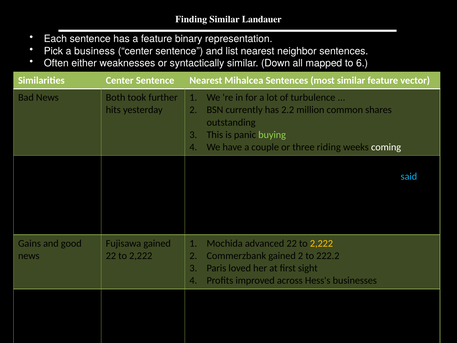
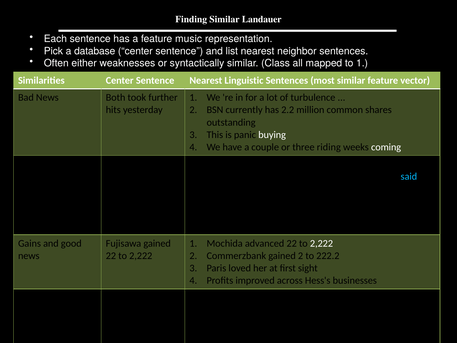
binary: binary -> music
business: business -> database
Down: Down -> Class
to 6: 6 -> 1
Mihalcea: Mihalcea -> Linguistic
buying colour: light green -> white
2,222 at (321, 243) colour: yellow -> white
